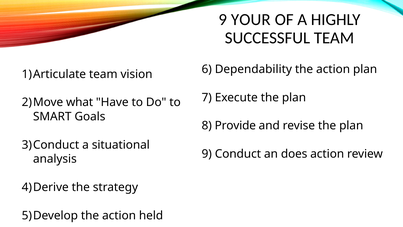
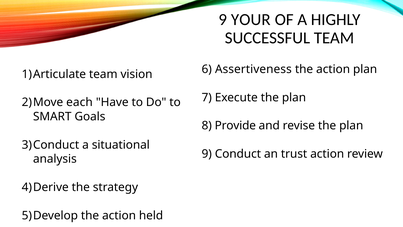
Dependability: Dependability -> Assertiveness
what: what -> each
does: does -> trust
